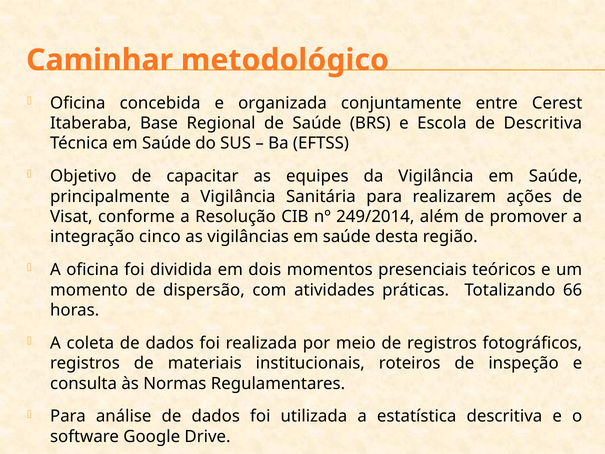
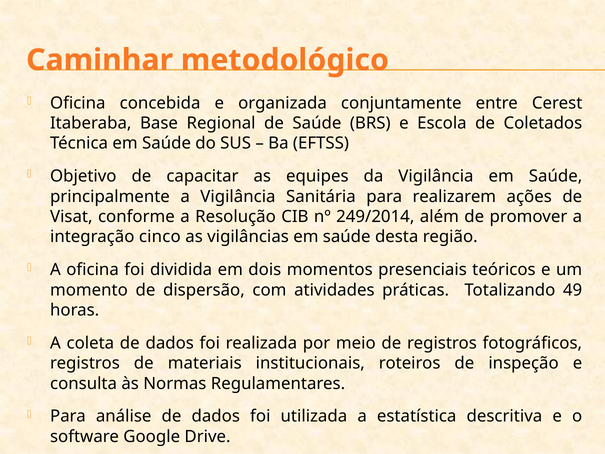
de Descritiva: Descritiva -> Coletados
66: 66 -> 49
